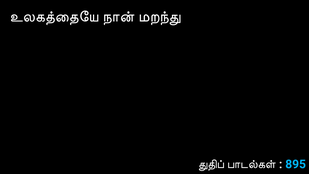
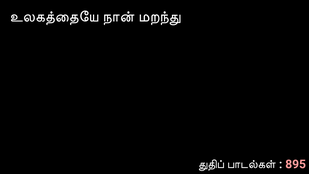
895 colour: light blue -> pink
